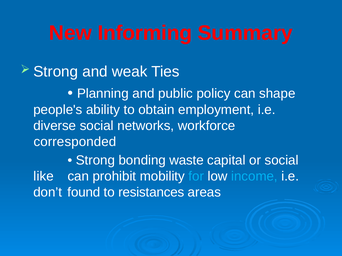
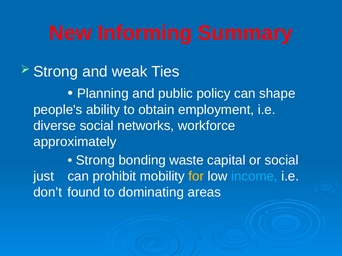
corresponded: corresponded -> approximately
like: like -> just
for colour: light blue -> yellow
resistances: resistances -> dominating
